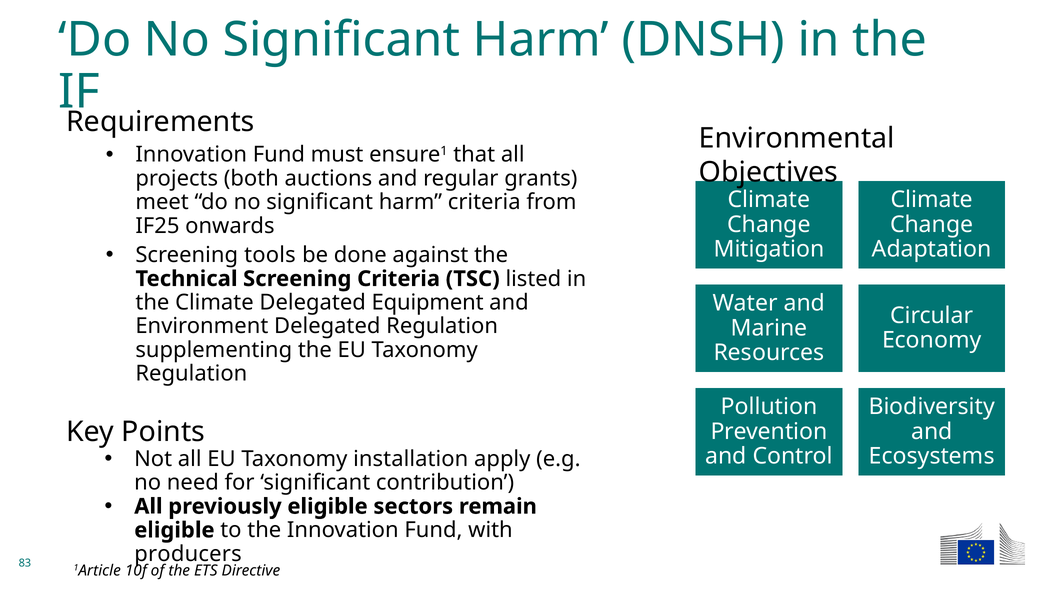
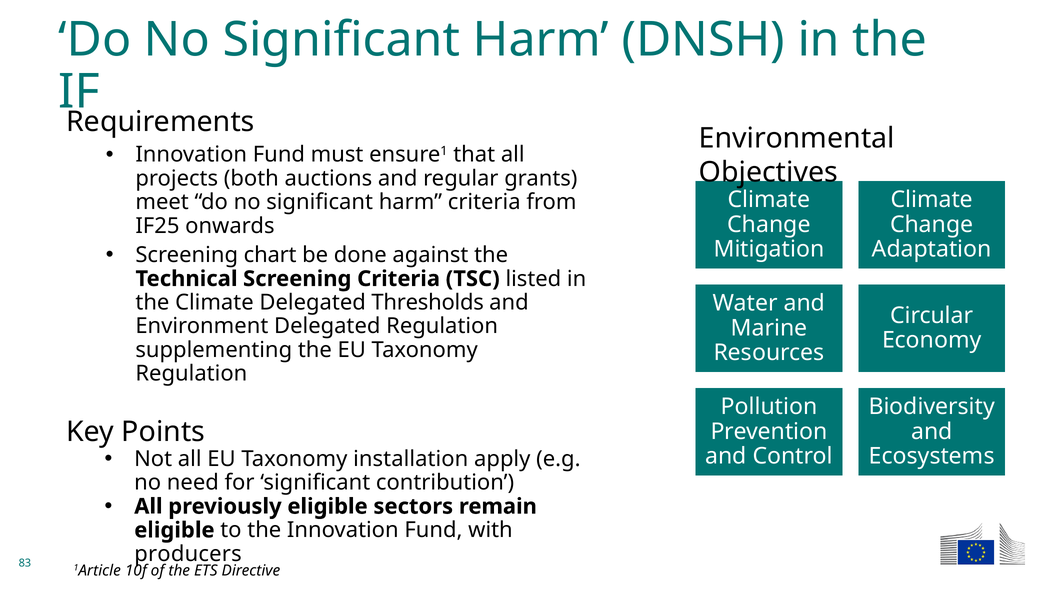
tools: tools -> chart
Equipment: Equipment -> Thresholds
